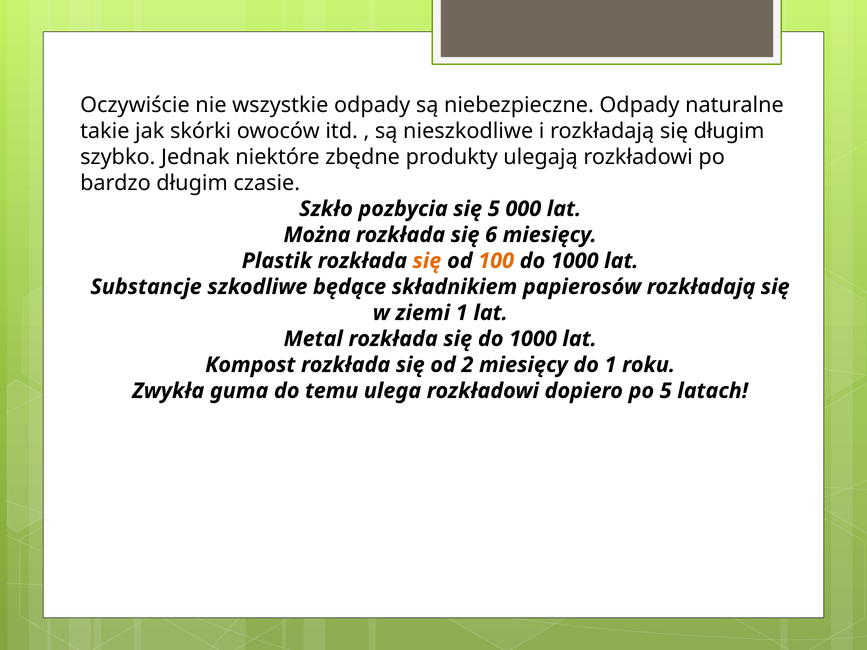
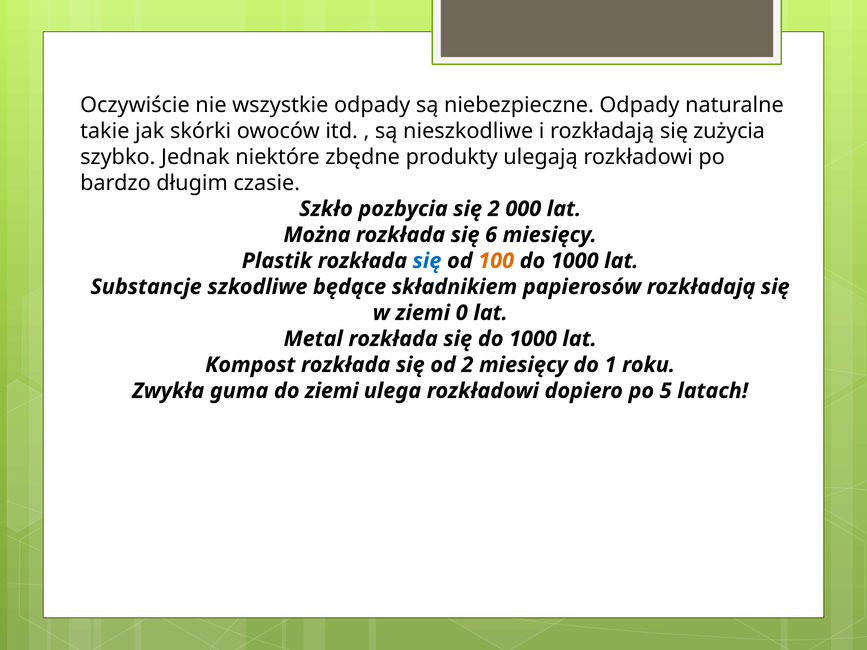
się długim: długim -> zużycia
się 5: 5 -> 2
się at (427, 261) colour: orange -> blue
ziemi 1: 1 -> 0
do temu: temu -> ziemi
